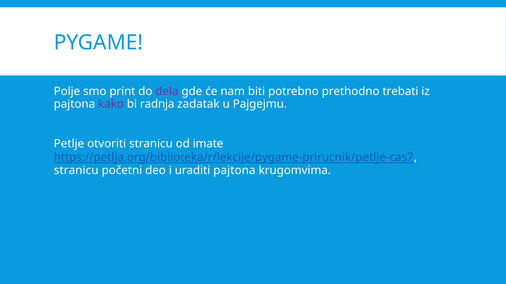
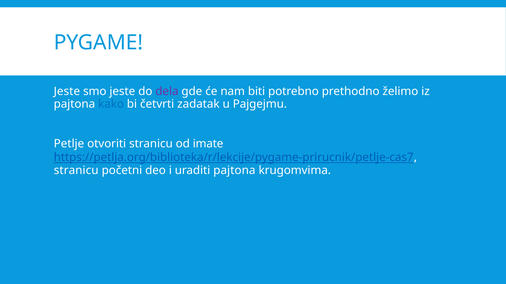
Polje at (67, 92): Polje -> Jeste
smo print: print -> jeste
trebati: trebati -> želimo
kako colour: purple -> blue
radnja: radnja -> četvrti
